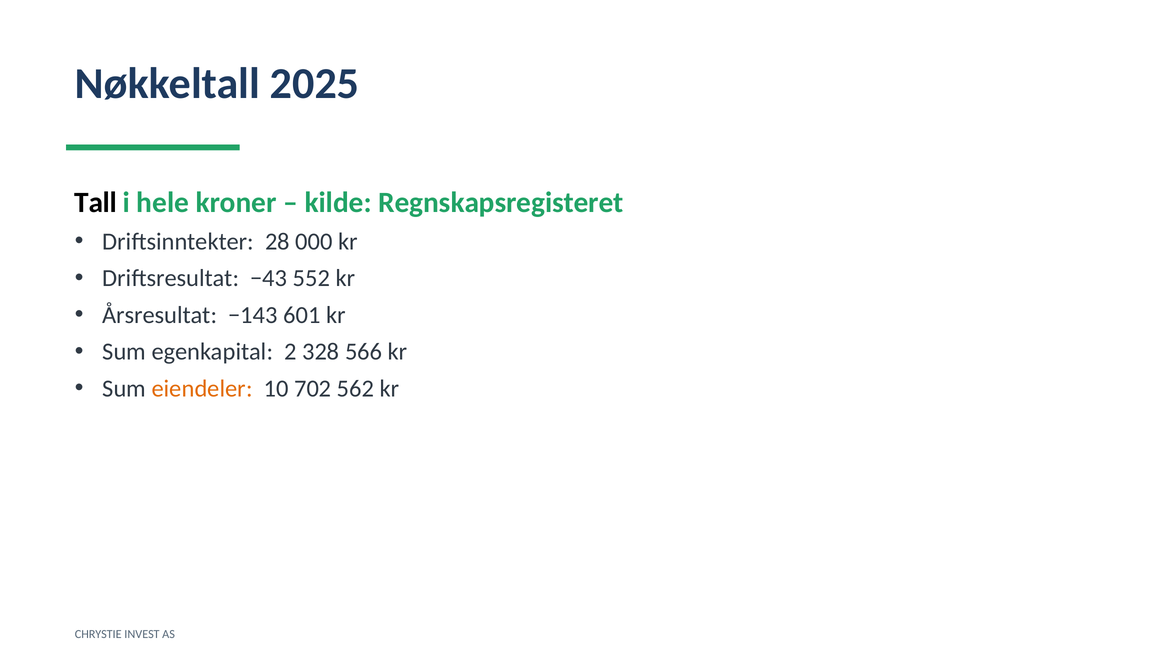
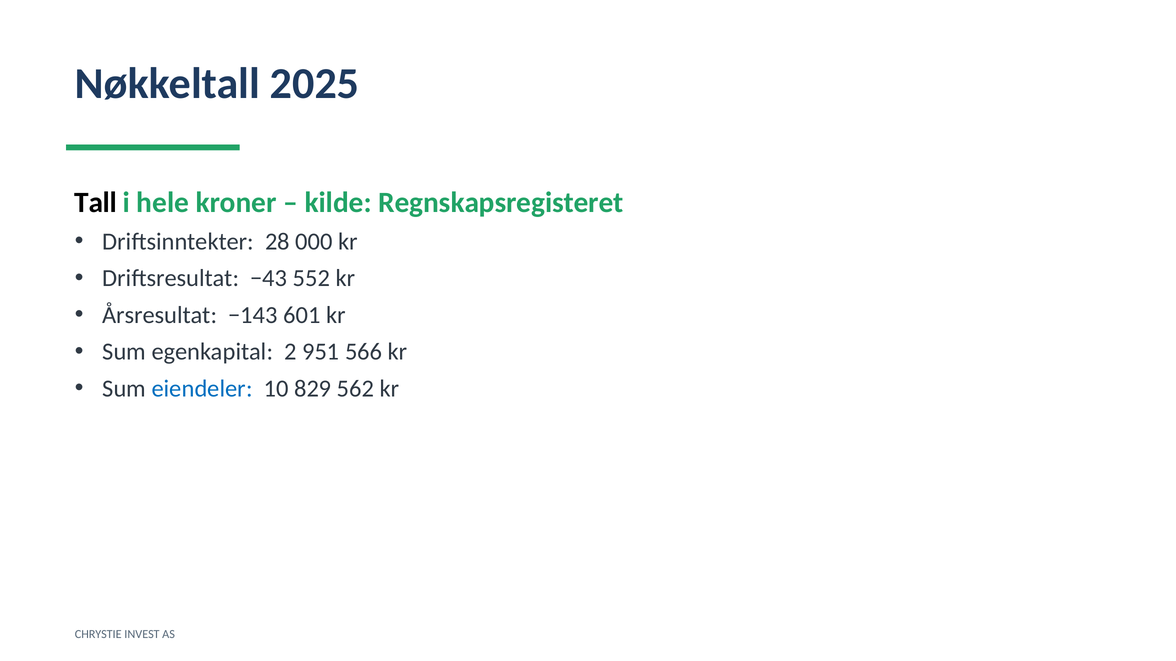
328: 328 -> 951
eiendeler colour: orange -> blue
702: 702 -> 829
